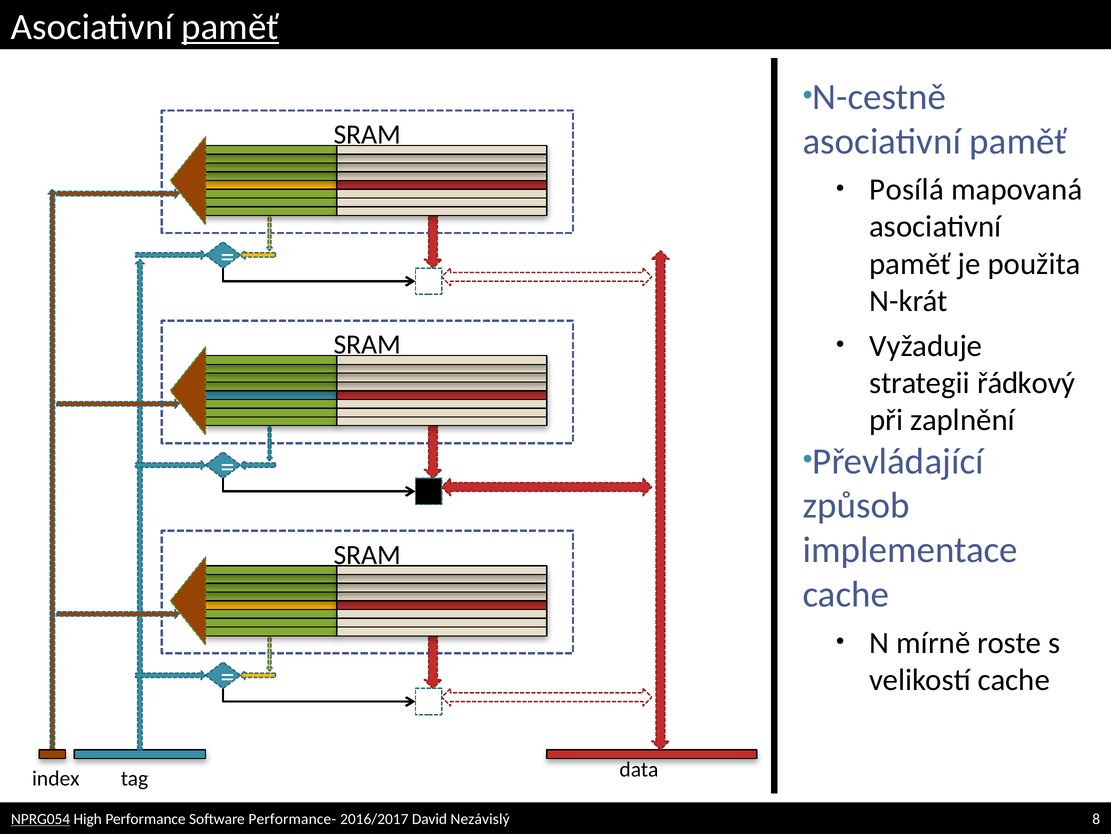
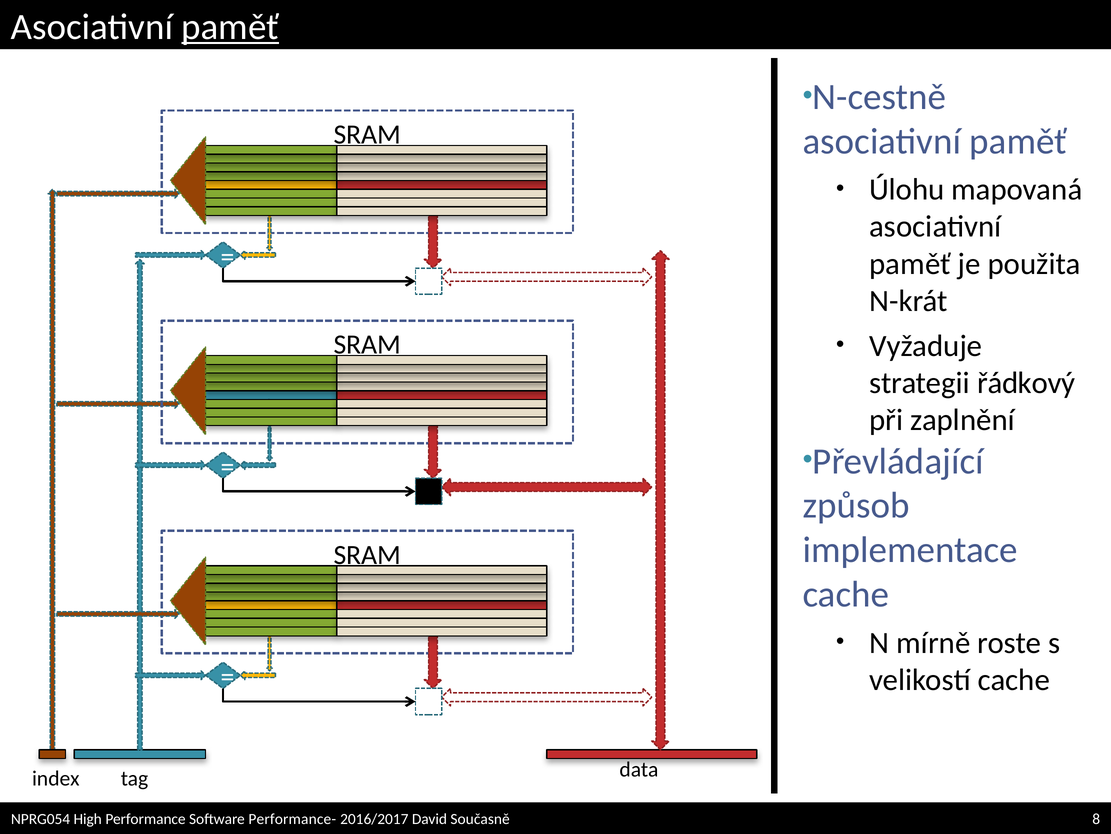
Posílá: Posílá -> Úlohu
NPRG054 underline: present -> none
Nezávislý: Nezávislý -> Současně
